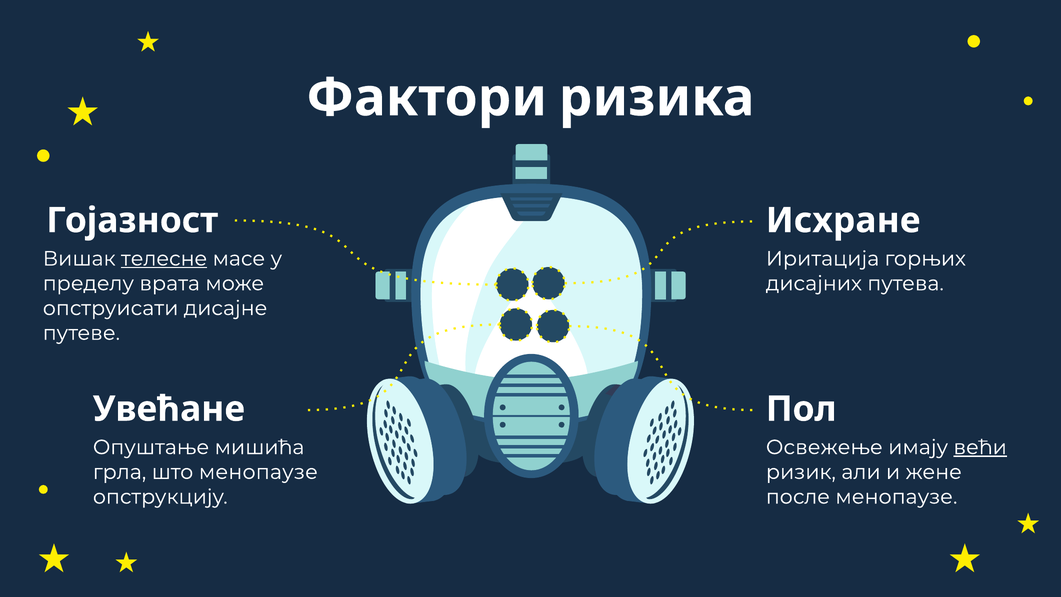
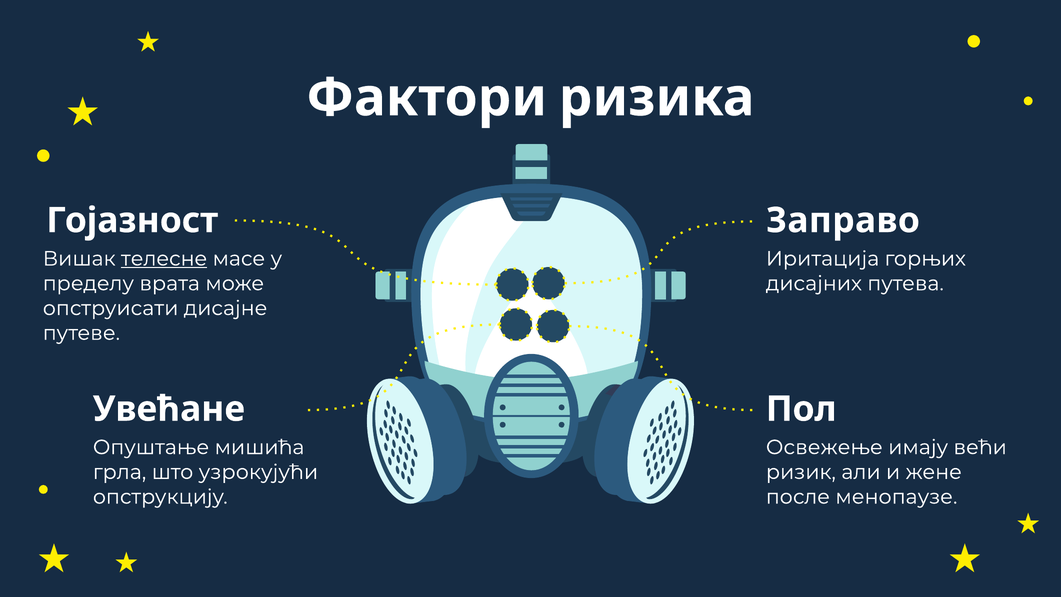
Исхране: Исхране -> Заправо
већи underline: present -> none
што менопаузе: менопаузе -> узрокујући
